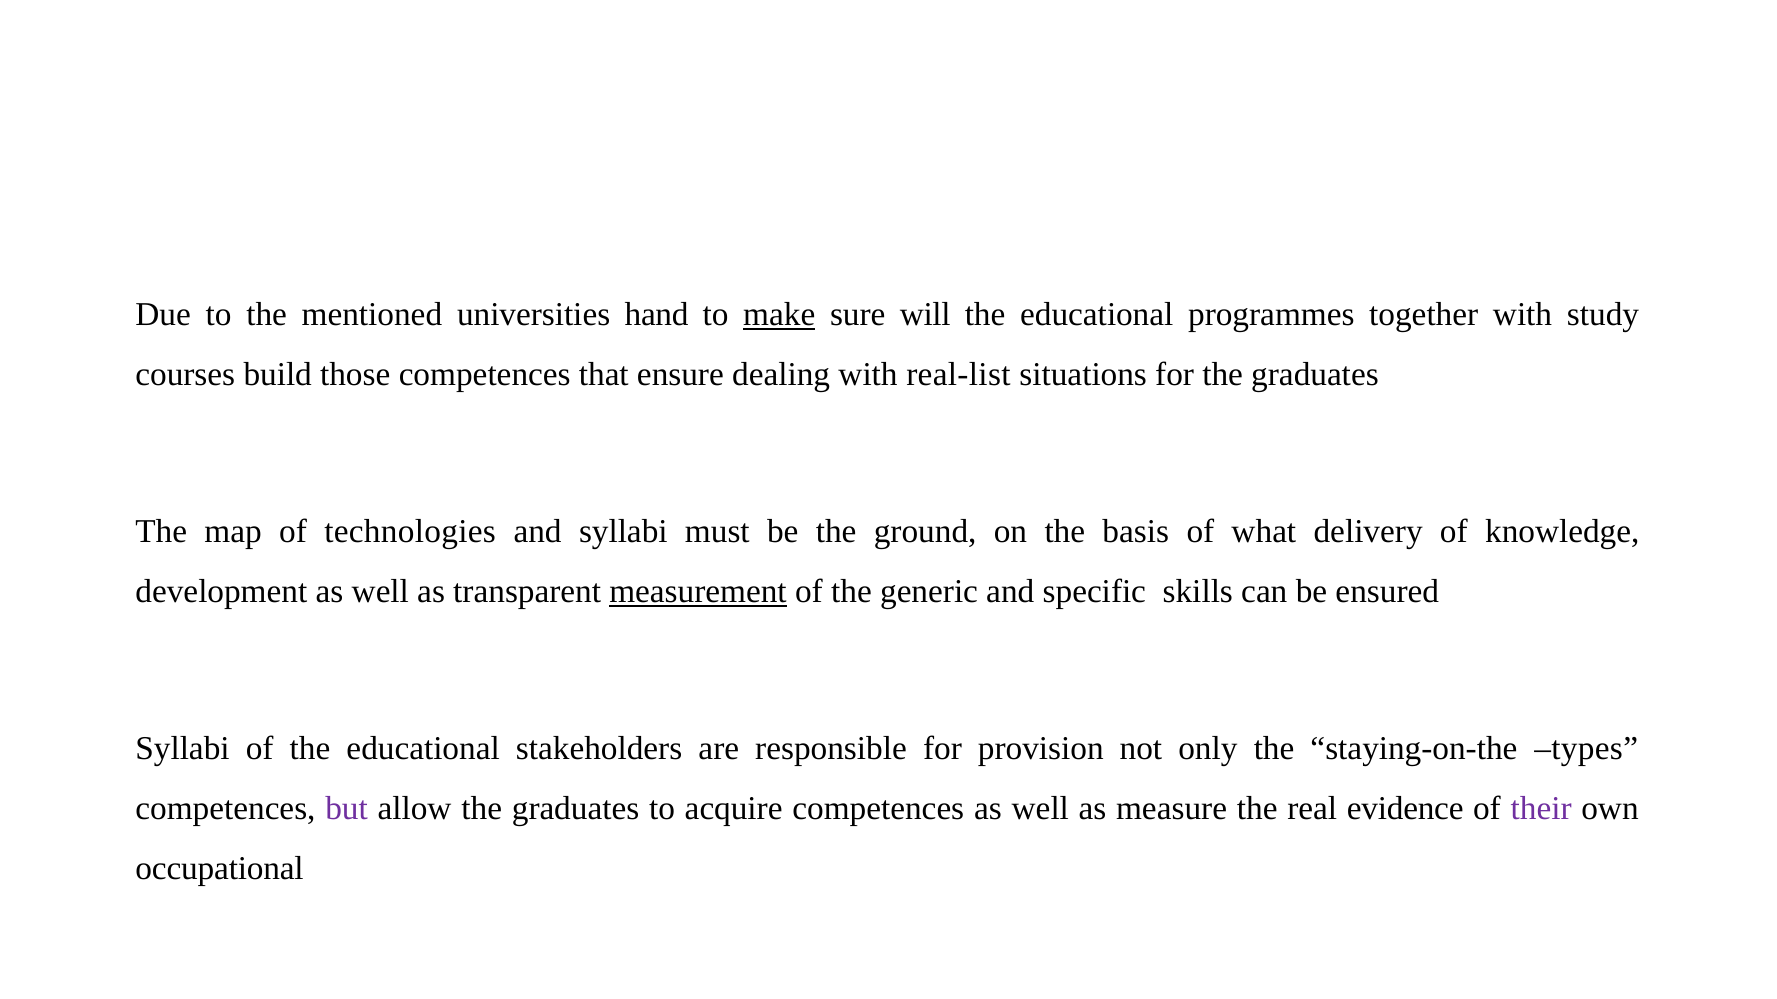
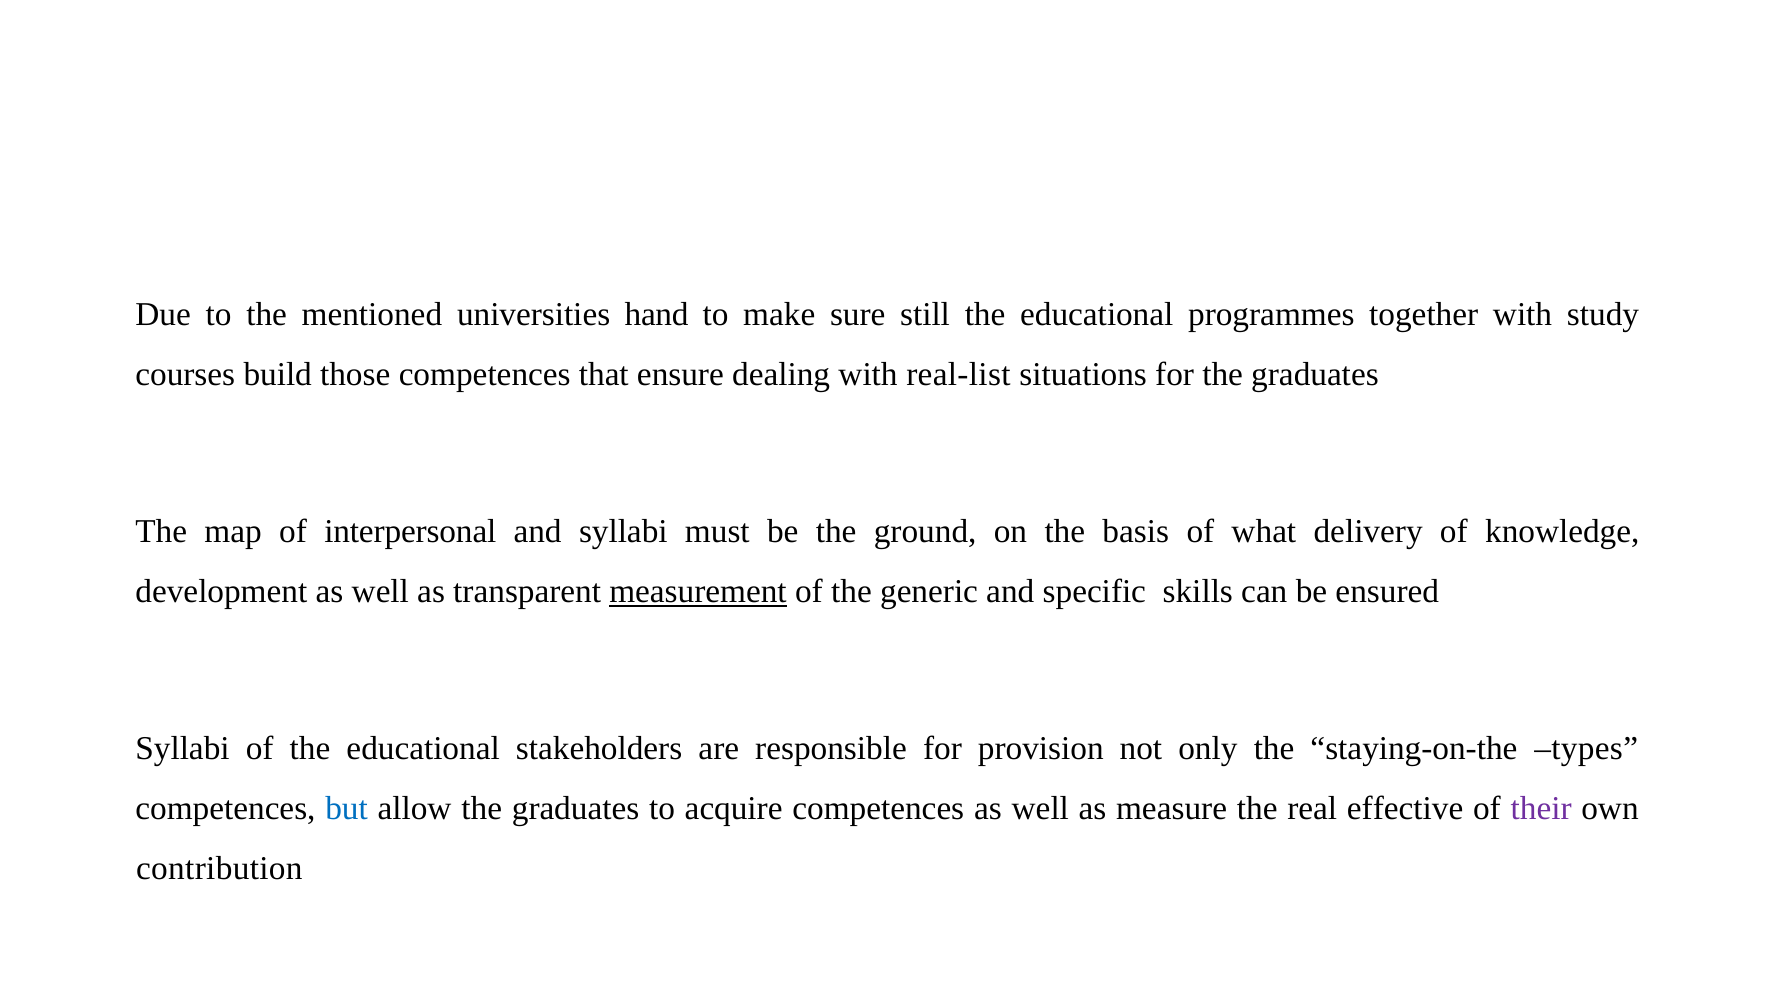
make underline: present -> none
will: will -> still
technologies: technologies -> interpersonal
but colour: purple -> blue
evidence: evidence -> effective
occupational: occupational -> contribution
